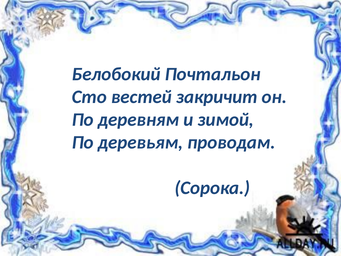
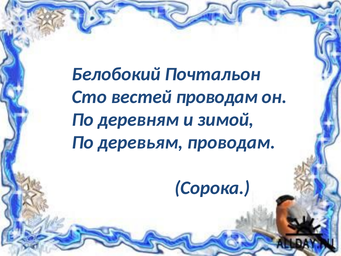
вестей закричит: закричит -> проводам
